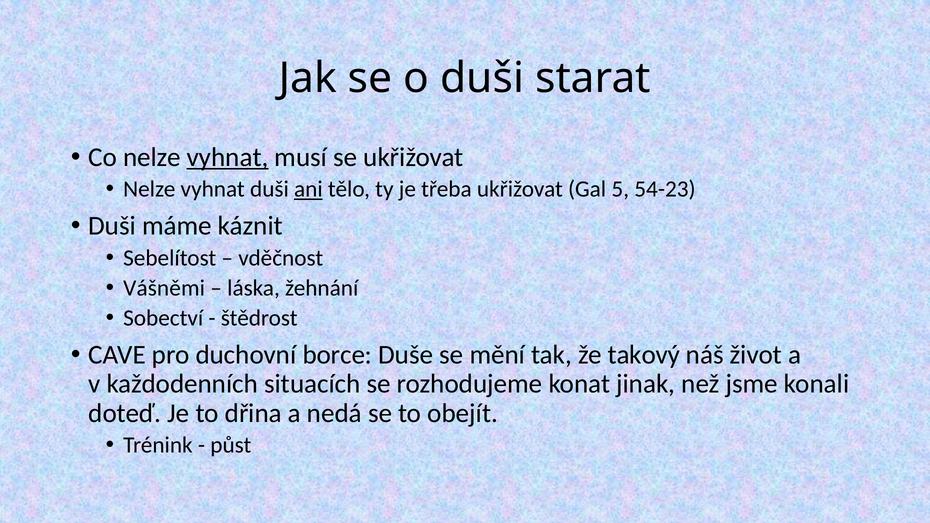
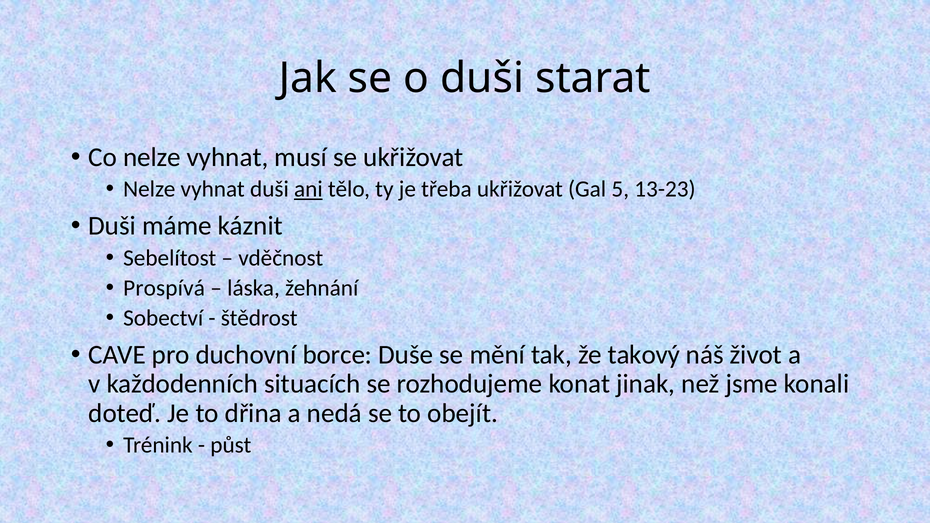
vyhnat at (228, 157) underline: present -> none
54-23: 54-23 -> 13-23
Vášněmi: Vášněmi -> Prospívá
